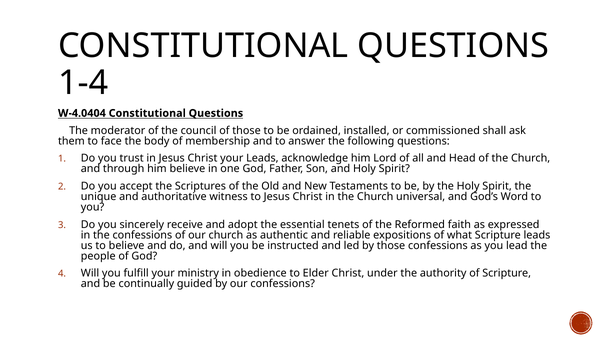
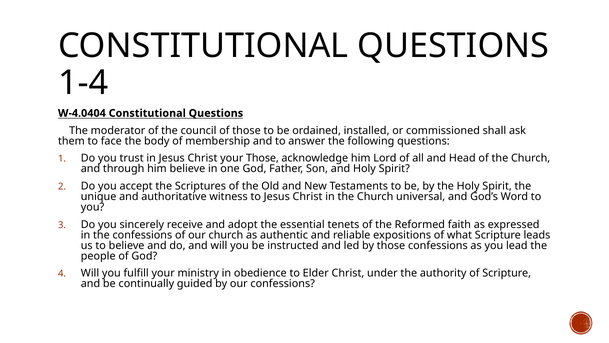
your Leads: Leads -> Those
